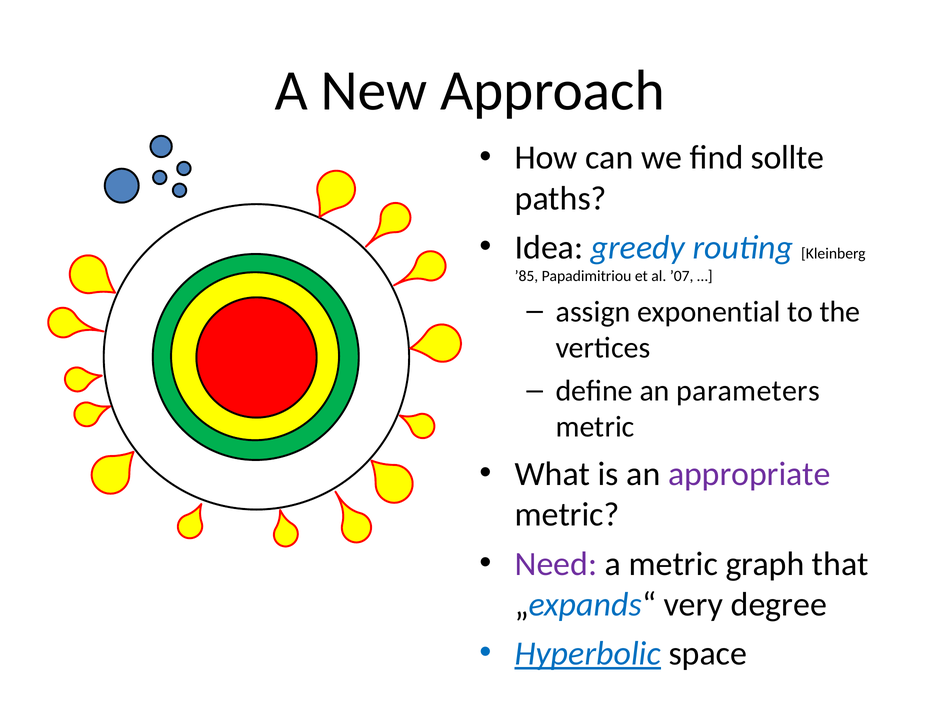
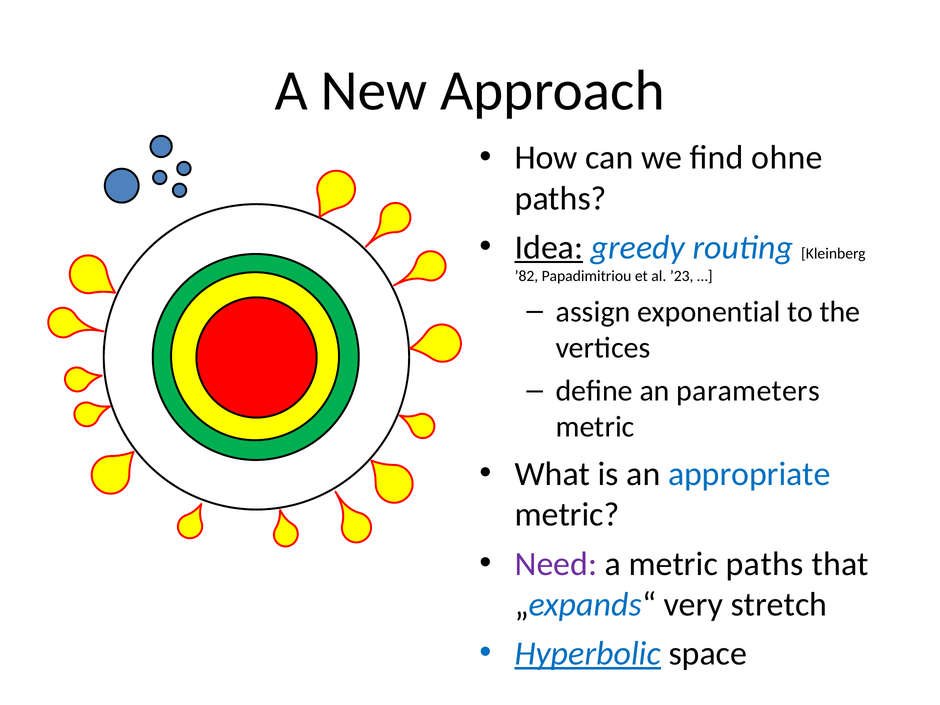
sollte: sollte -> ohne
Idea underline: none -> present
’85: ’85 -> ’82
’07: ’07 -> ’23
appropriate colour: purple -> blue
metric graph: graph -> paths
degree: degree -> stretch
